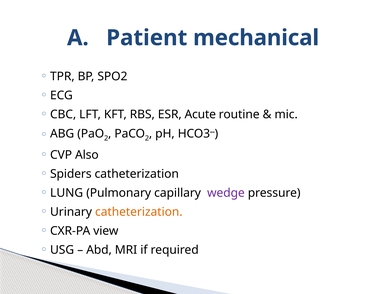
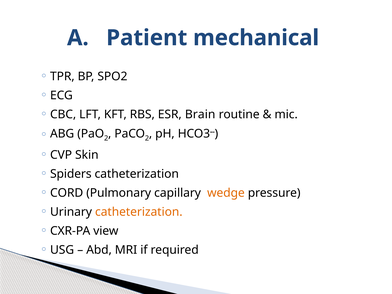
Acute: Acute -> Brain
Also: Also -> Skin
LUNG: LUNG -> CORD
wedge colour: purple -> orange
